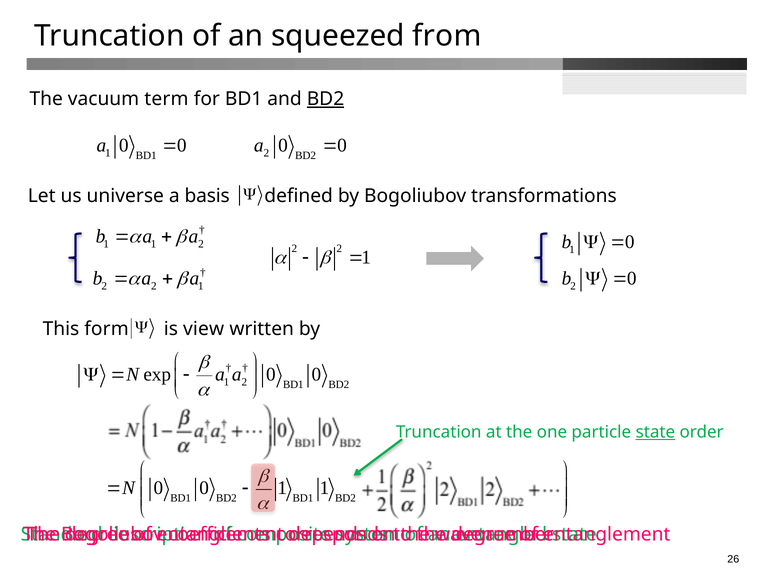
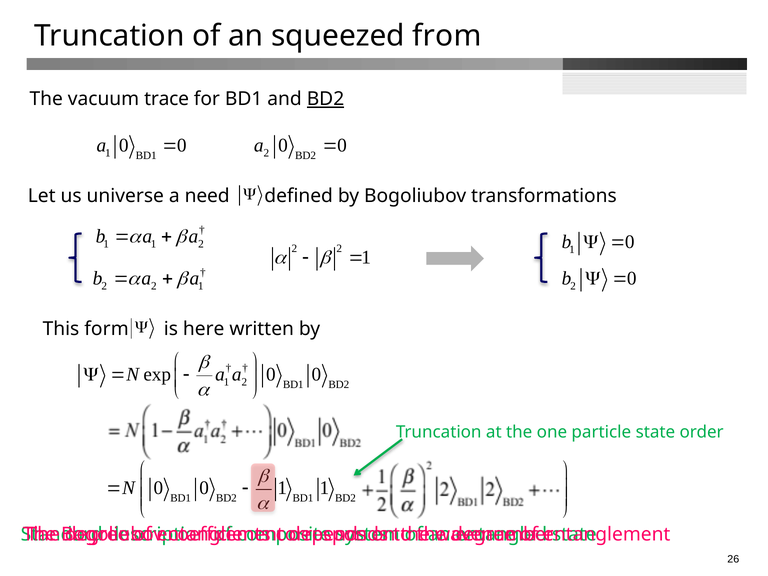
term: term -> trace
basis: basis -> need
view: view -> here
state at (655, 432) underline: present -> none
